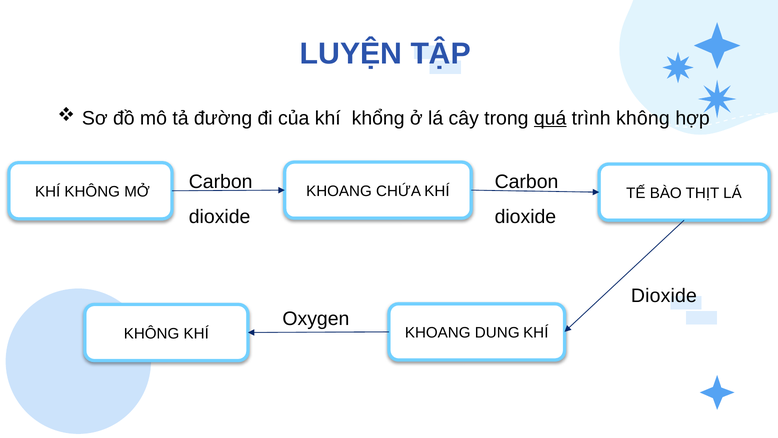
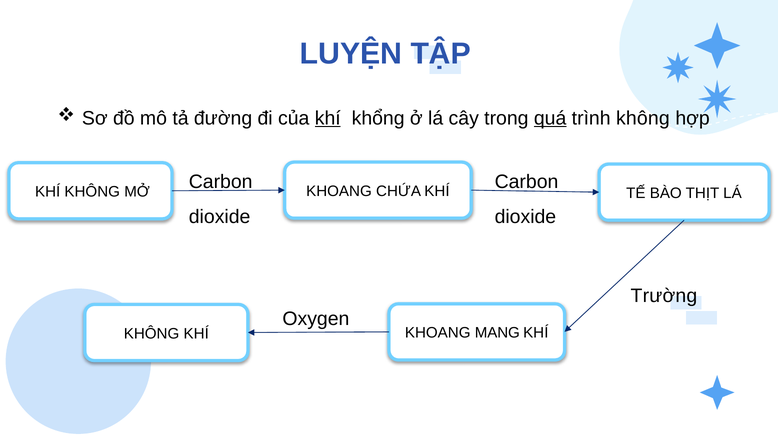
khí at (328, 118) underline: none -> present
Dioxide at (664, 295): Dioxide -> Trường
DUNG: DUNG -> MANG
